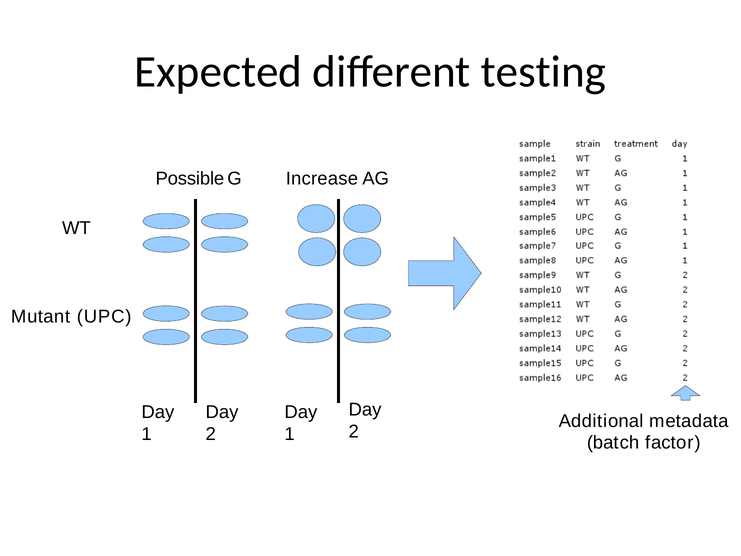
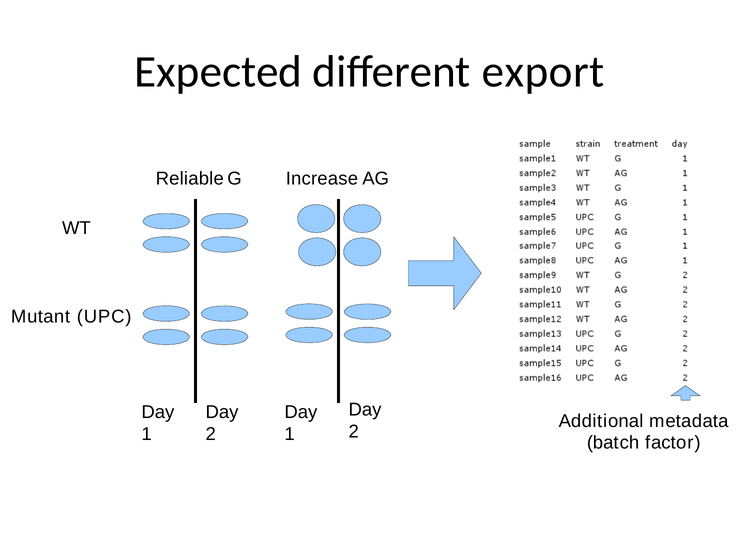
testing: testing -> export
Possible: Possible -> Reliable
